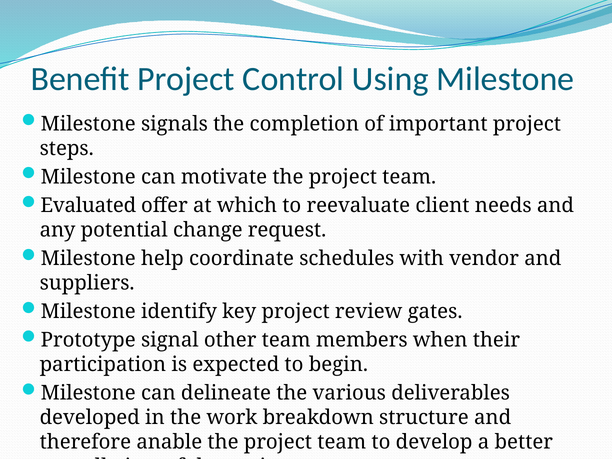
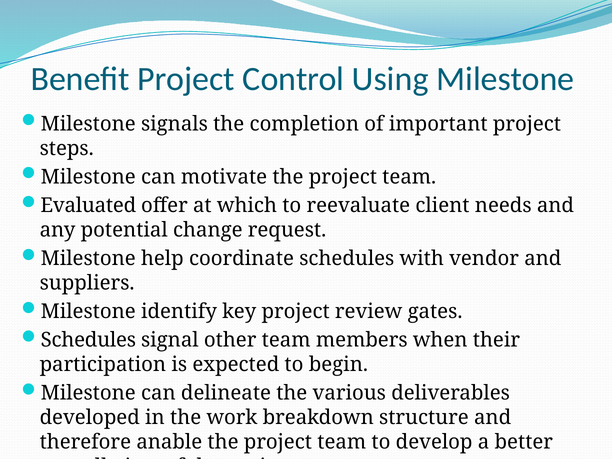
Prototype at (88, 340): Prototype -> Schedules
